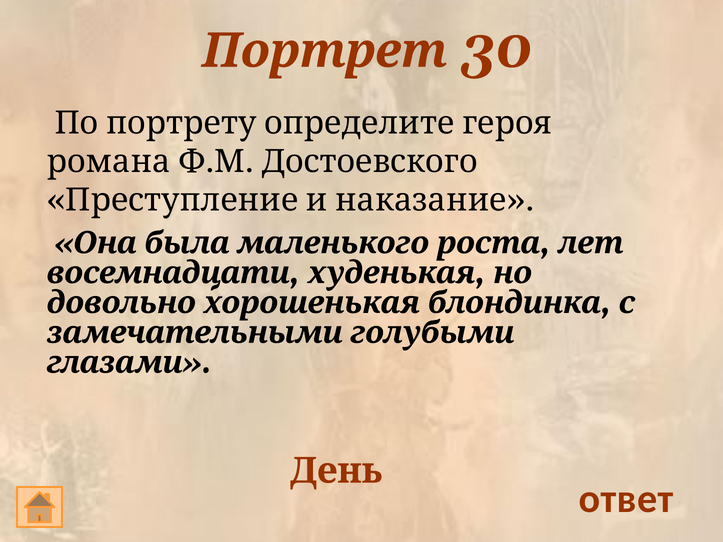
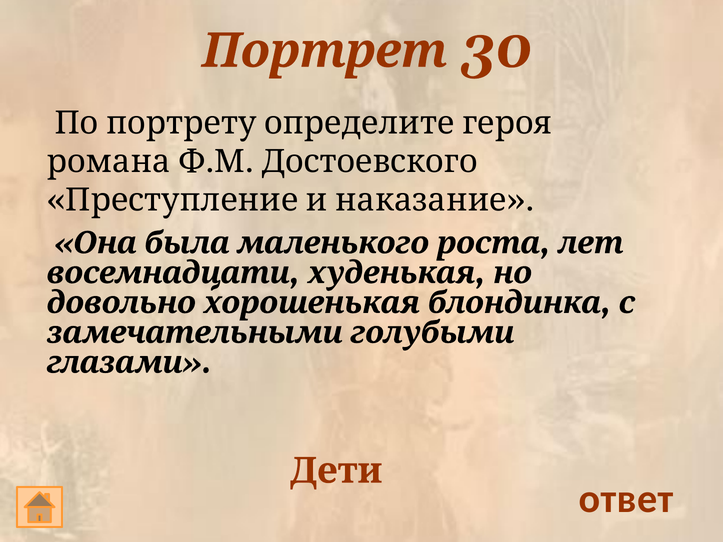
День: День -> Дети
